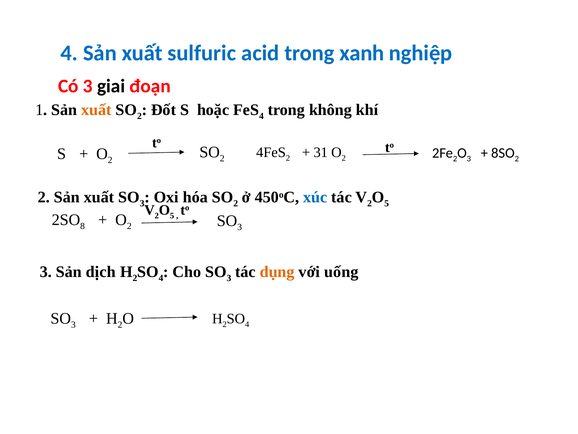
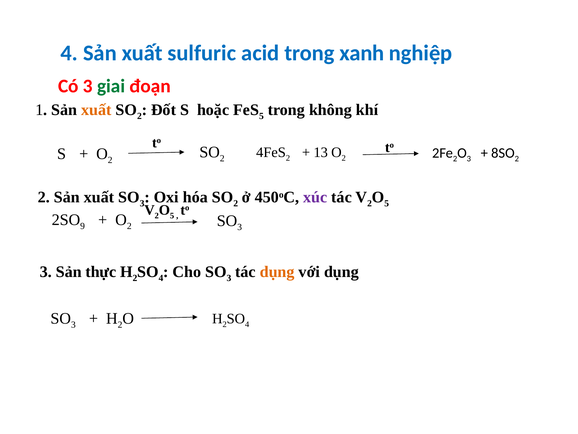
giai colour: black -> green
4 at (261, 116): 4 -> 5
31: 31 -> 13
xúc colour: blue -> purple
8: 8 -> 9
dịch: dịch -> thực
với uống: uống -> dụng
